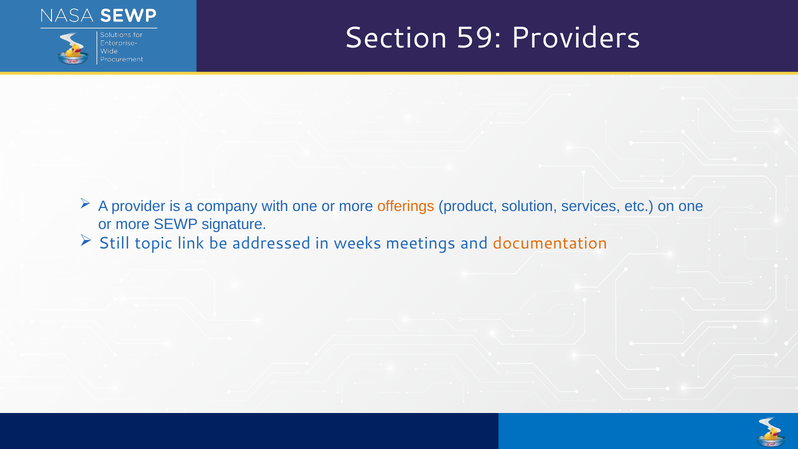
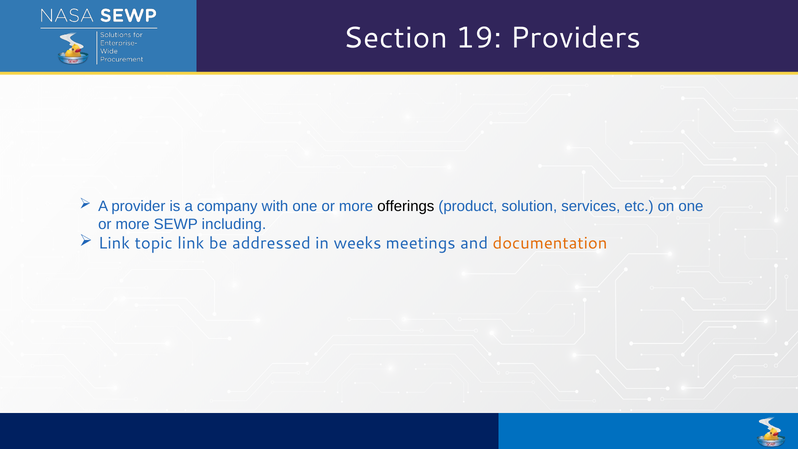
59: 59 -> 19
offerings colour: orange -> black
signature: signature -> including
Still at (114, 243): Still -> Link
